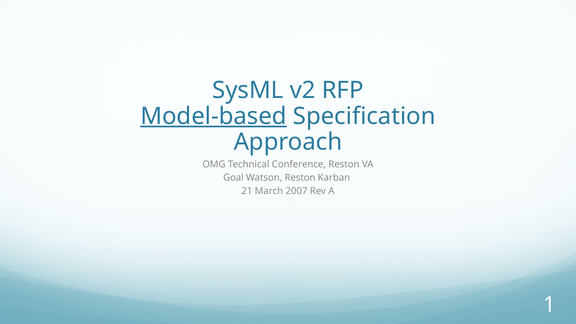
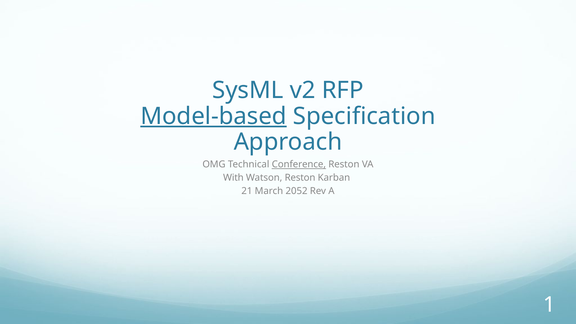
Conference underline: none -> present
Goal: Goal -> With
2007: 2007 -> 2052
